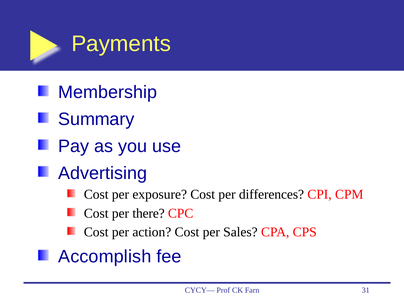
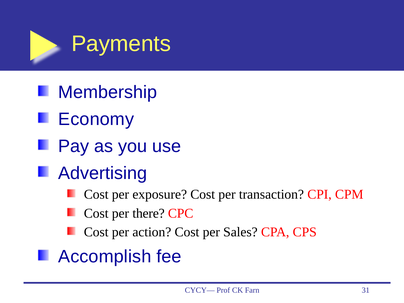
Summary: Summary -> Economy
differences: differences -> transaction
